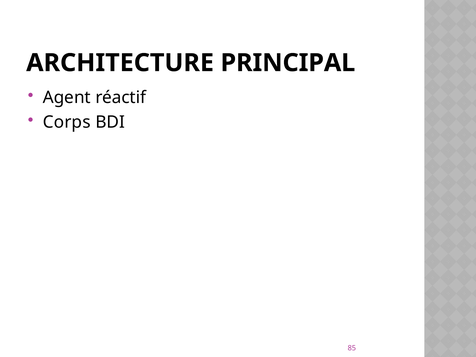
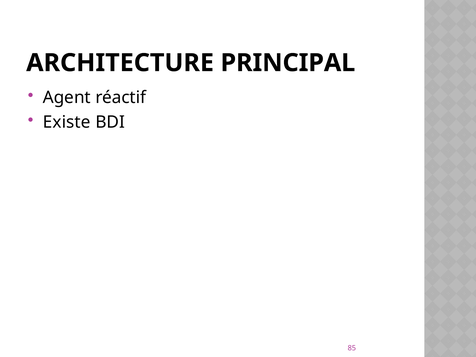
Corps: Corps -> Existe
